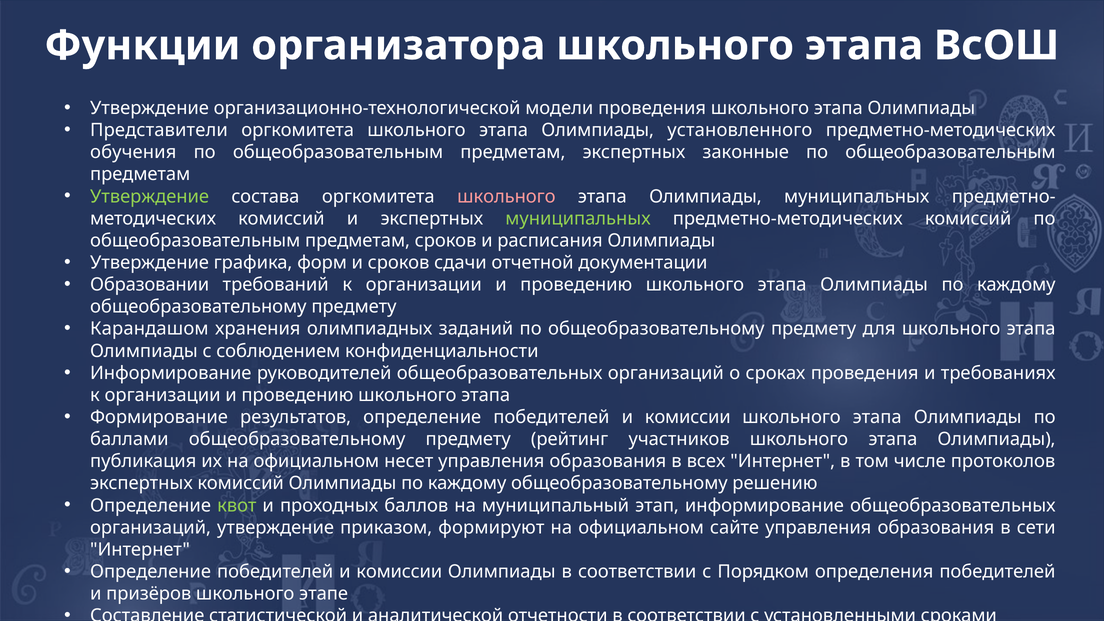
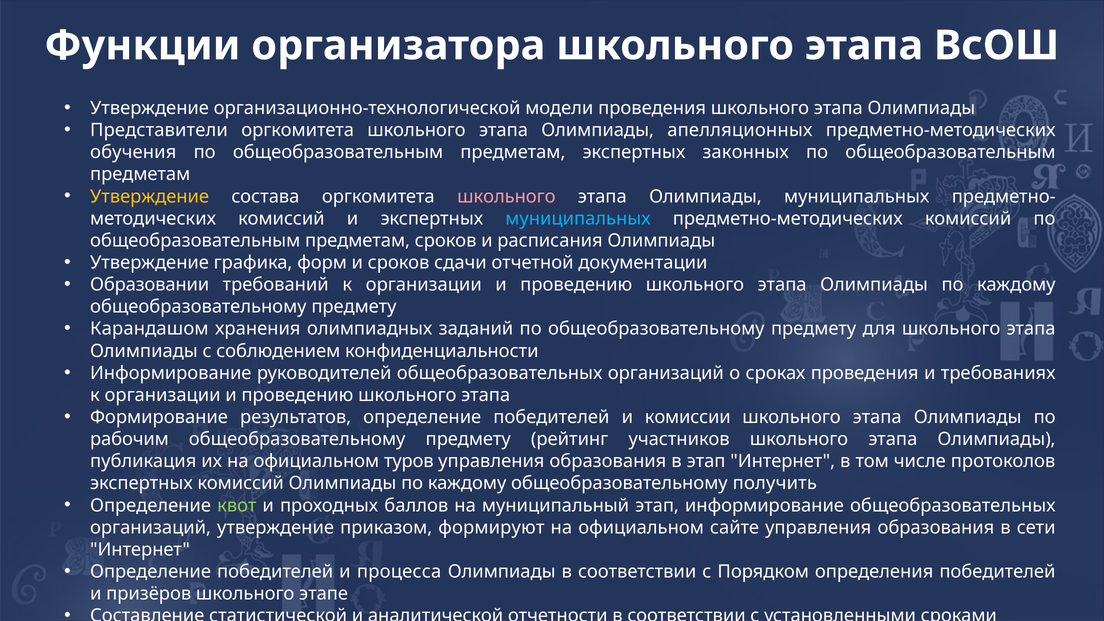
установленного: установленного -> апелляционных
законные: законные -> законных
Утверждение at (150, 196) colour: light green -> yellow
муниципальных at (578, 219) colour: light green -> light blue
баллами: баллами -> рабочим
несет: несет -> туров
в всех: всех -> этап
решению: решению -> получить
комиссии at (399, 572): комиссии -> процесса
